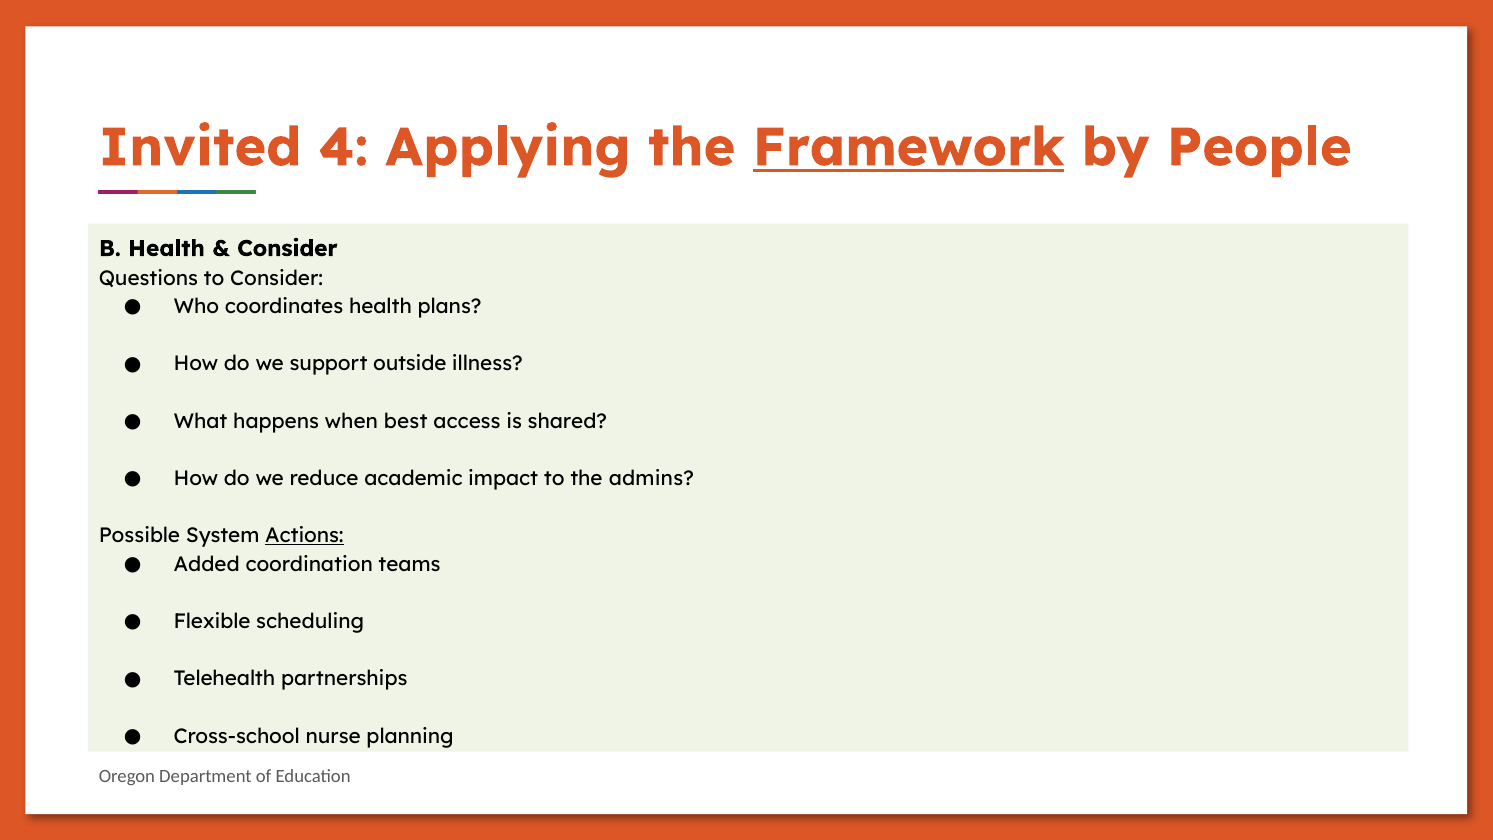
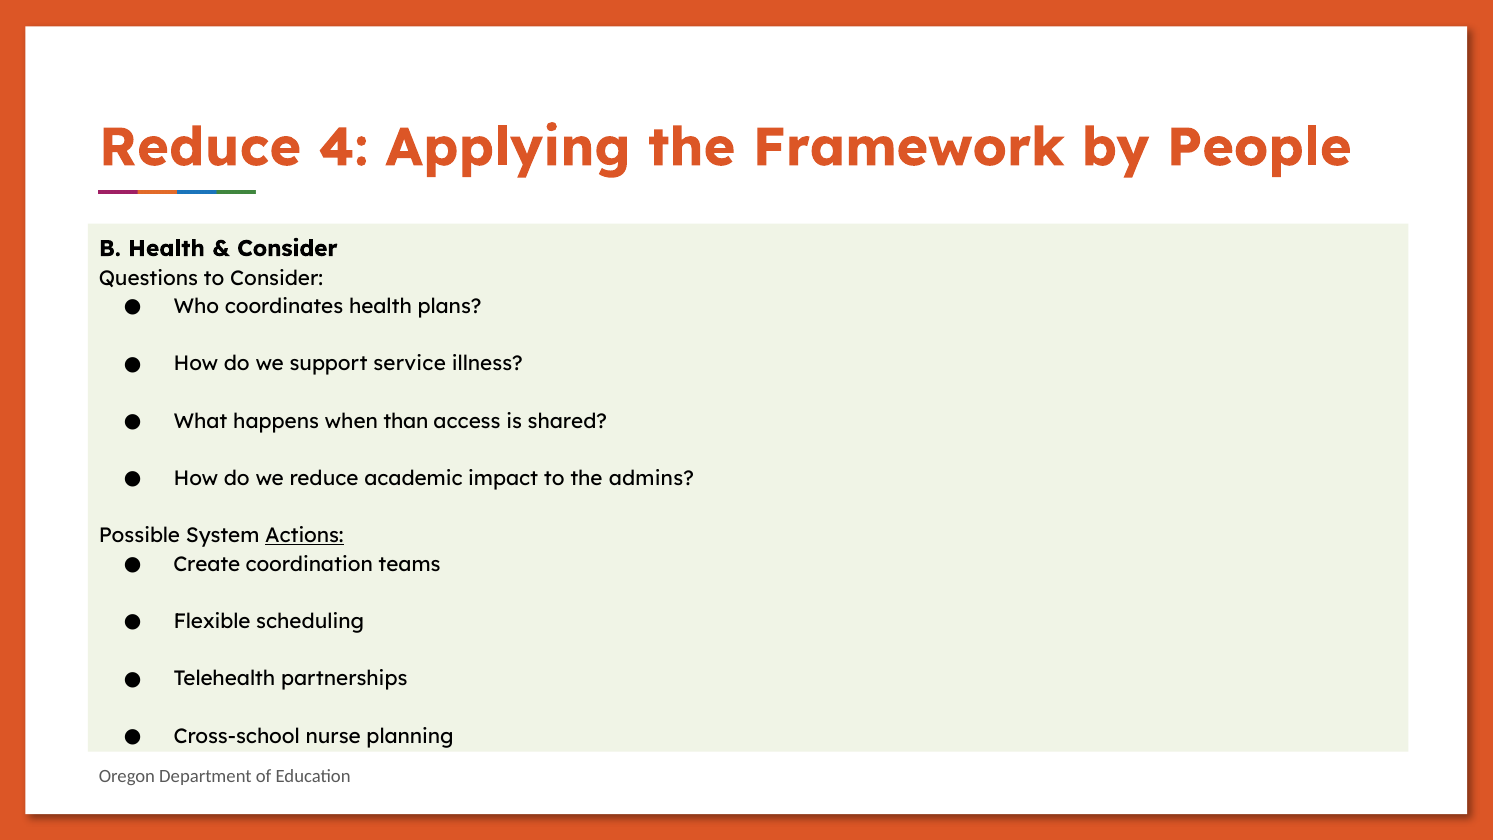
Invited at (200, 148): Invited -> Reduce
Framework underline: present -> none
outside: outside -> service
best: best -> than
Added: Added -> Create
